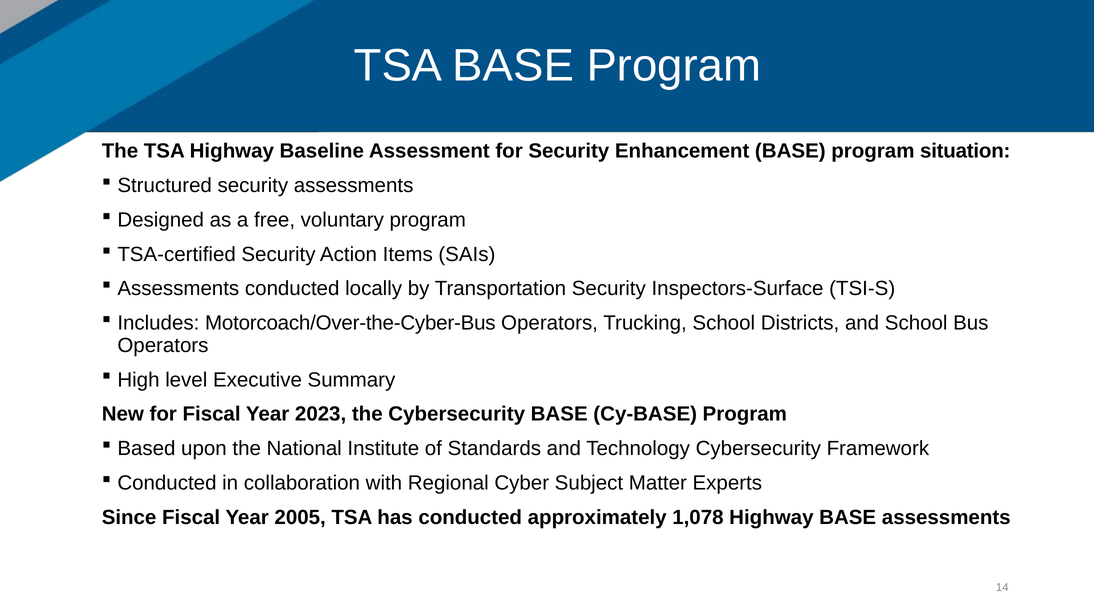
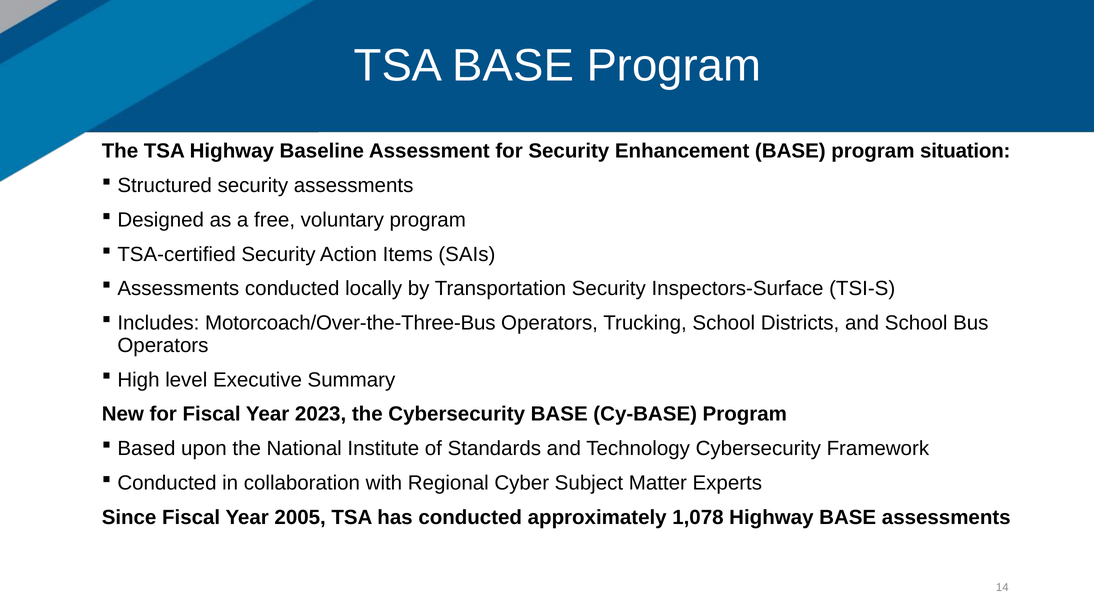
Motorcoach/Over-the-Cyber-Bus: Motorcoach/Over-the-Cyber-Bus -> Motorcoach/Over-the-Three-Bus
